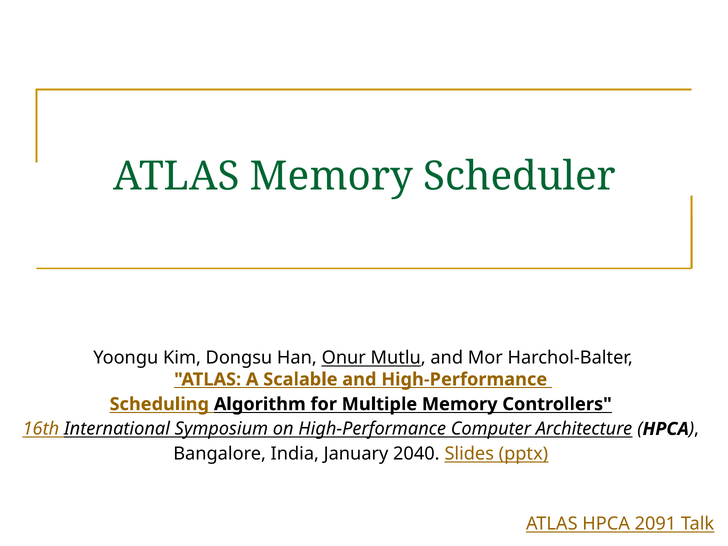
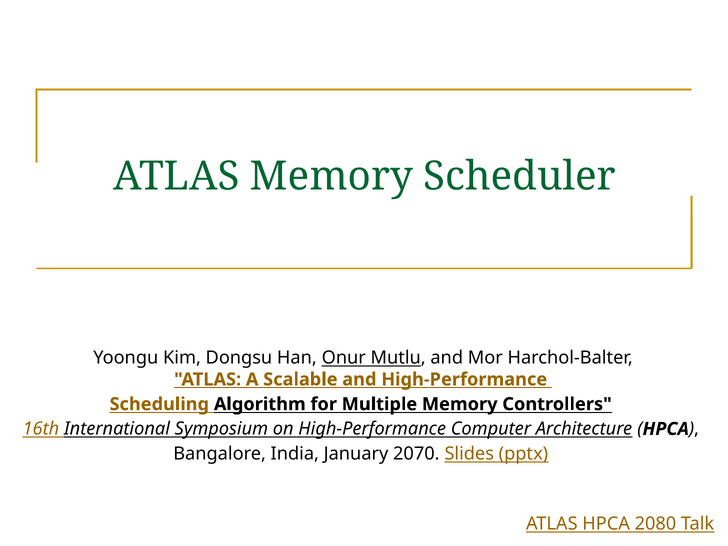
2040: 2040 -> 2070
2091: 2091 -> 2080
